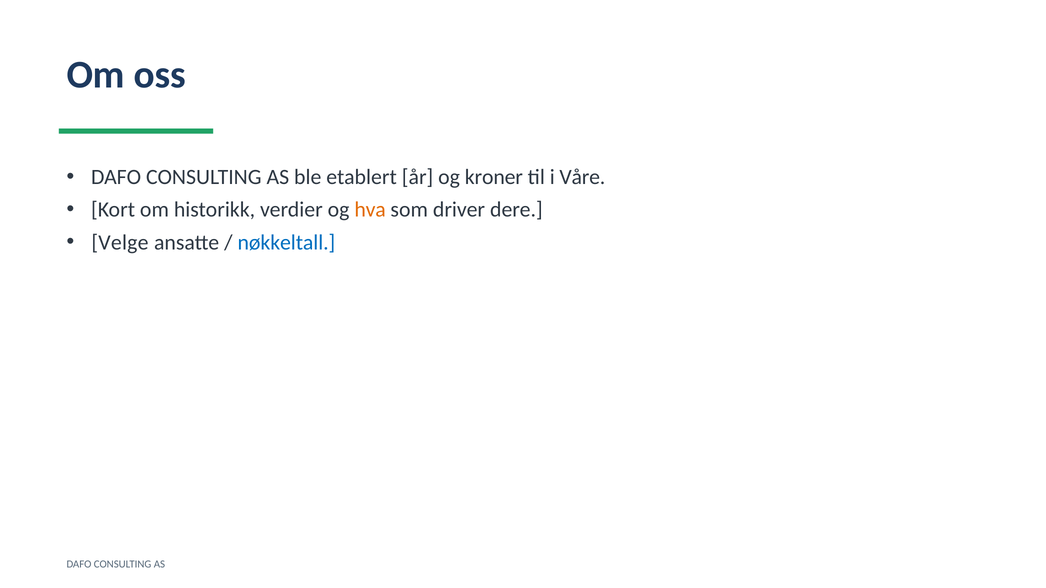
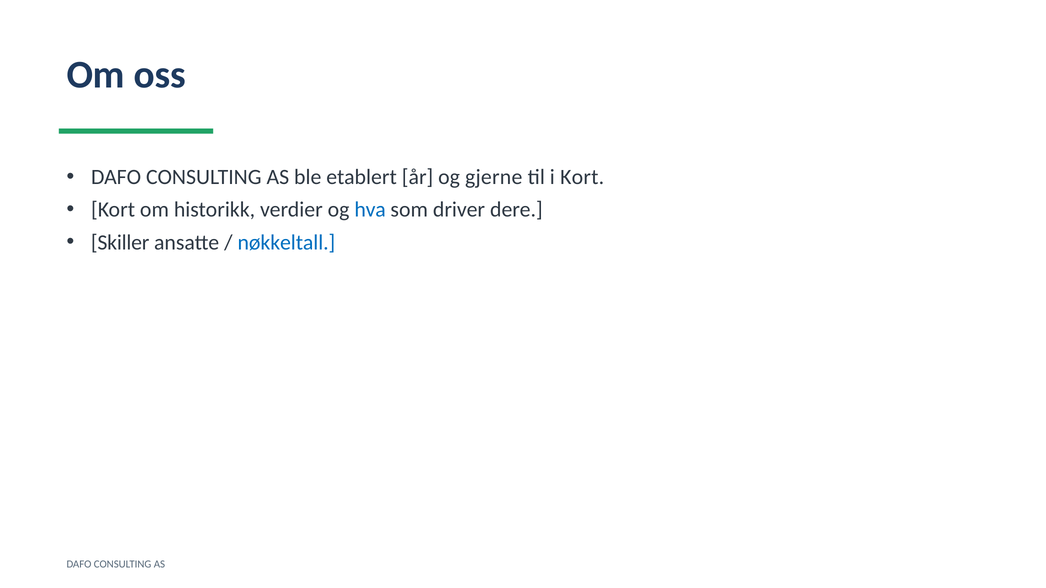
kroner: kroner -> gjerne
i Våre: Våre -> Kort
hva colour: orange -> blue
Velge: Velge -> Skiller
